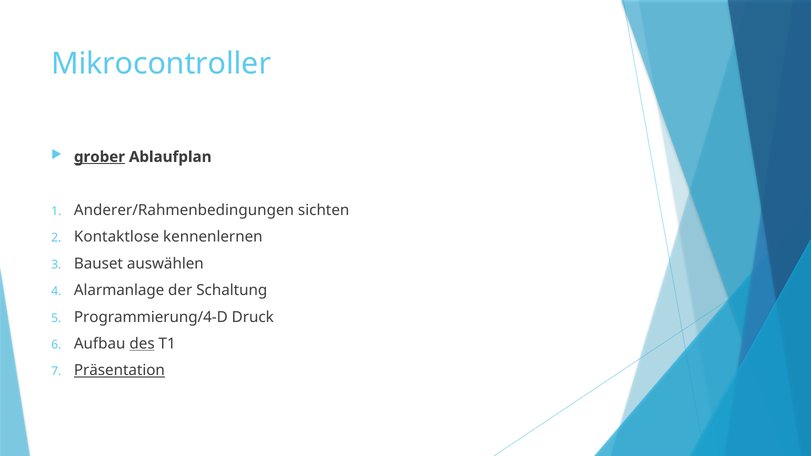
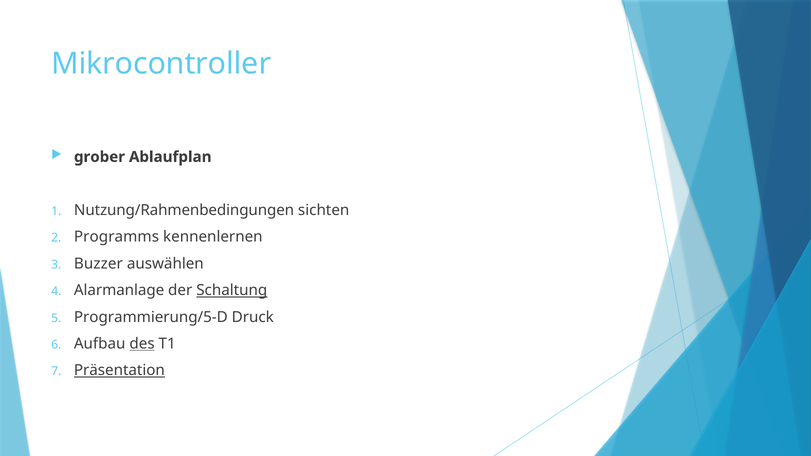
grober underline: present -> none
Anderer/Rahmenbedingungen: Anderer/Rahmenbedingungen -> Nutzung/Rahmenbedingungen
Kontaktlose: Kontaktlose -> Programms
Bauset: Bauset -> Buzzer
Schaltung underline: none -> present
Programmierung/4-D: Programmierung/4-D -> Programmierung/5-D
